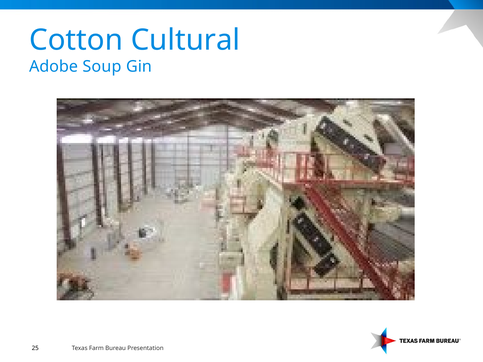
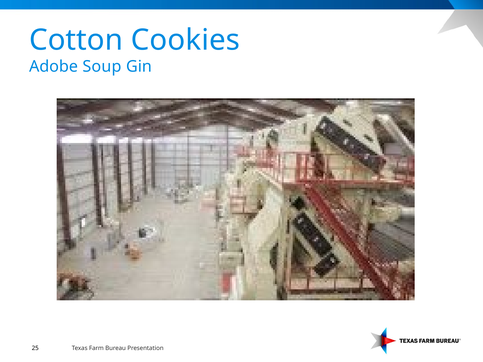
Cultural: Cultural -> Cookies
